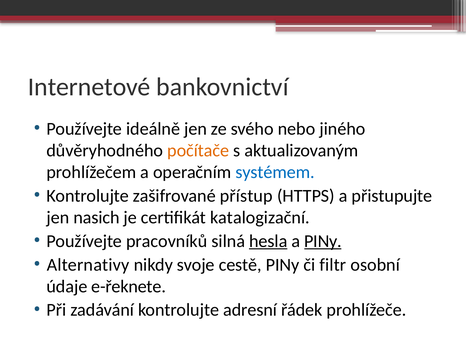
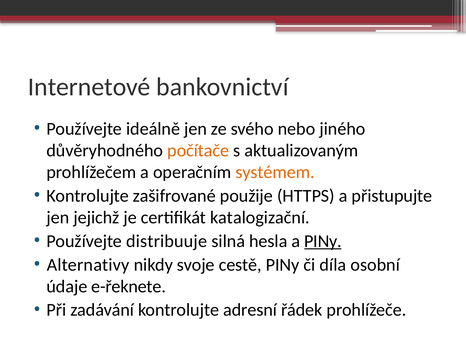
systémem colour: blue -> orange
přístup: přístup -> použije
nasich: nasich -> jejichž
pracovníků: pracovníků -> distribuuje
hesla underline: present -> none
filtr: filtr -> díla
